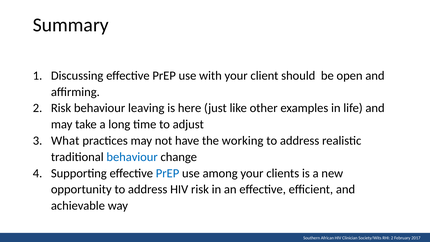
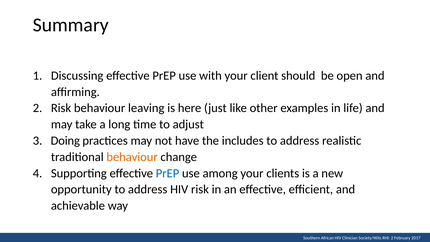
What: What -> Doing
working: working -> includes
behaviour at (132, 157) colour: blue -> orange
